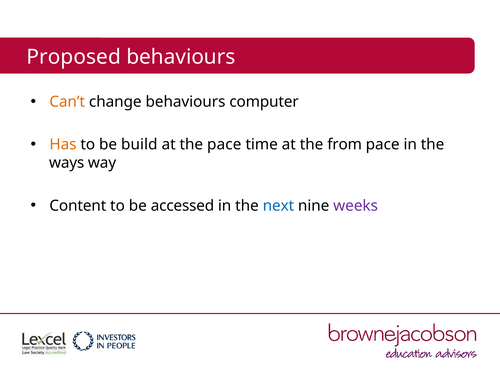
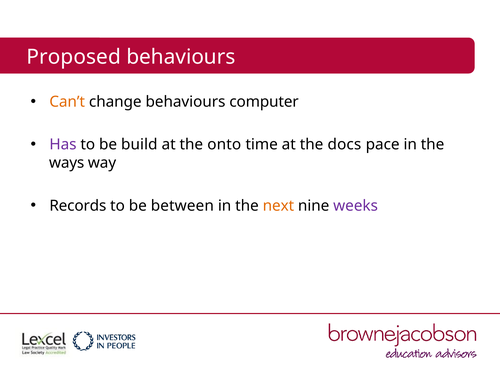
Has colour: orange -> purple
the pace: pace -> onto
from: from -> docs
Content: Content -> Records
accessed: accessed -> between
next colour: blue -> orange
